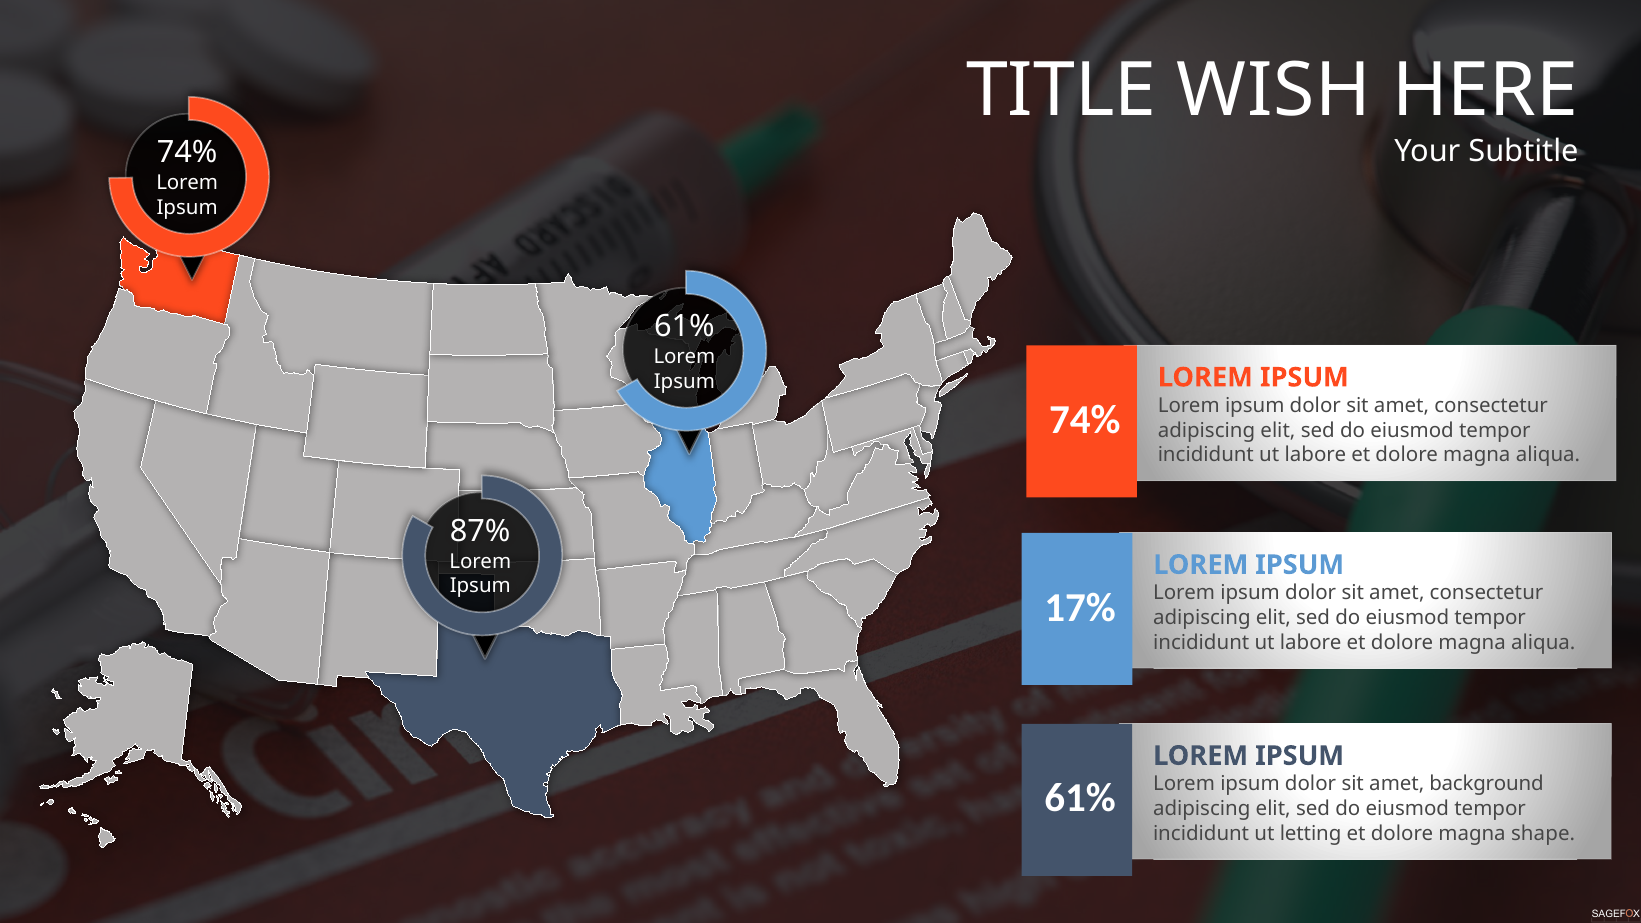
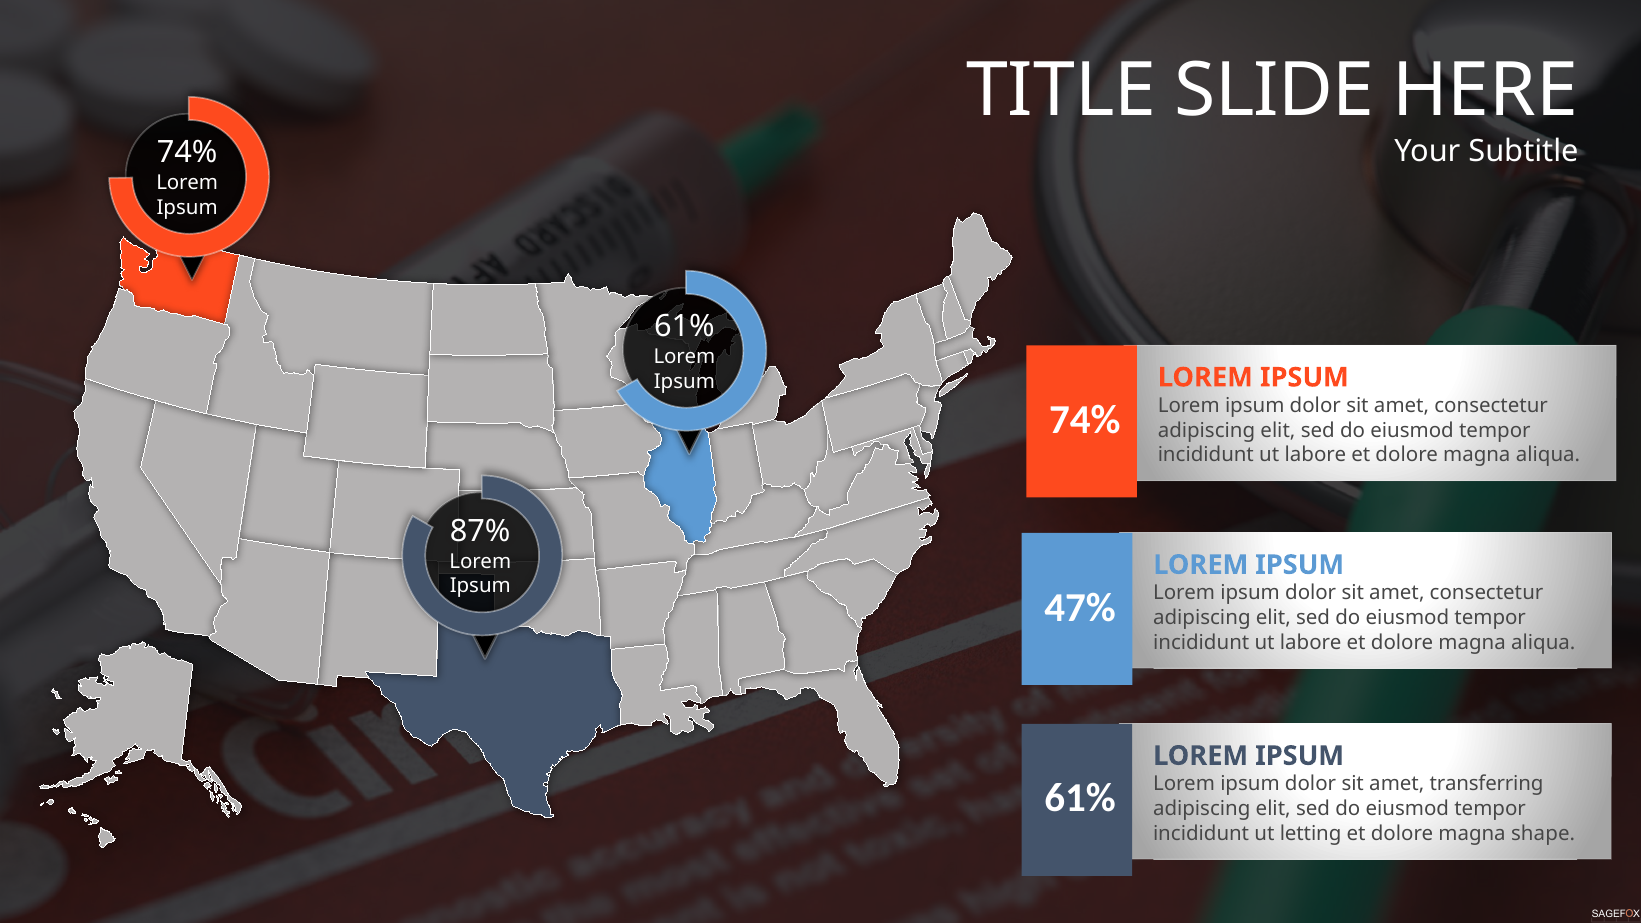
WISH: WISH -> SLIDE
17%: 17% -> 47%
background: background -> transferring
